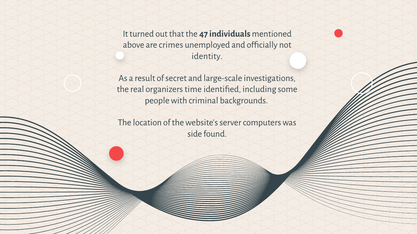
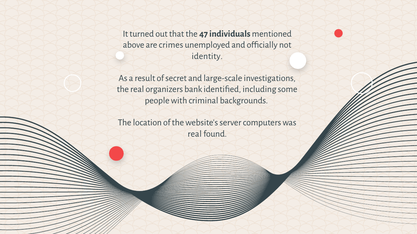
time: time -> bank
side at (195, 134): side -> real
